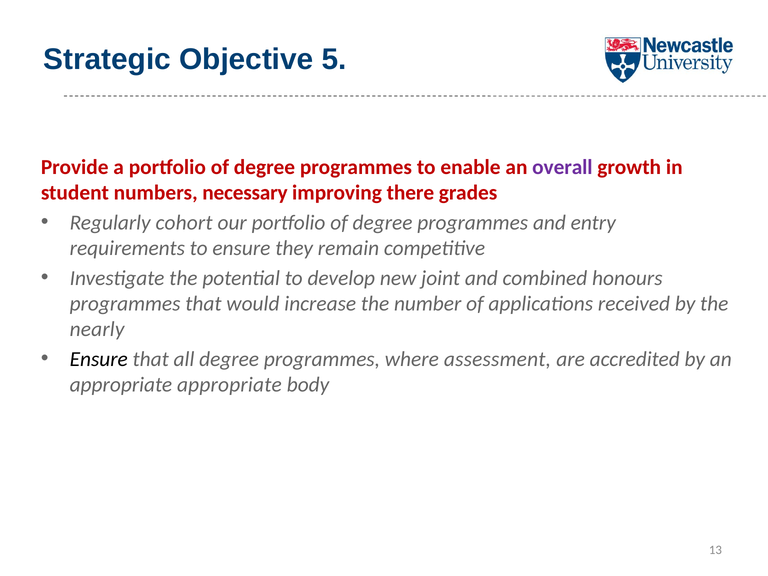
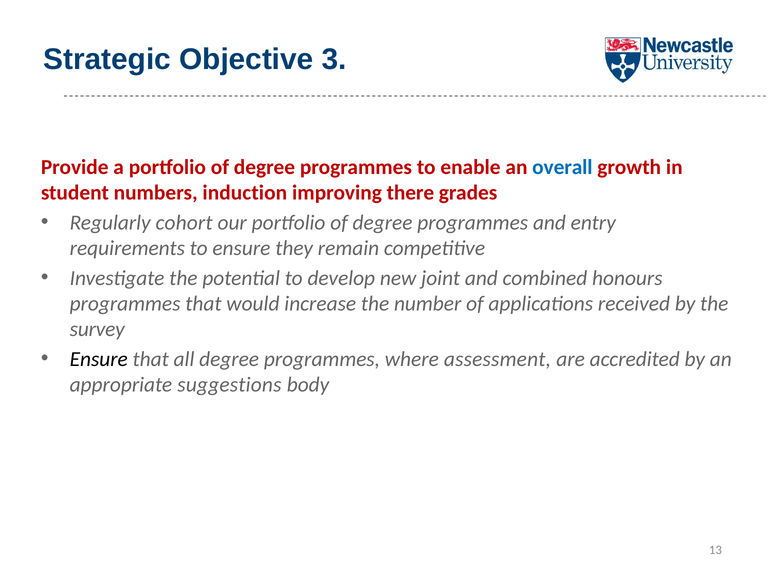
5: 5 -> 3
overall colour: purple -> blue
necessary: necessary -> induction
nearly: nearly -> survey
appropriate appropriate: appropriate -> suggestions
